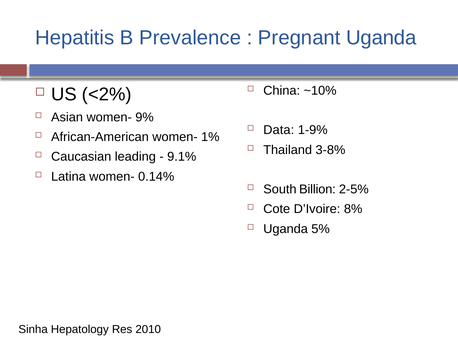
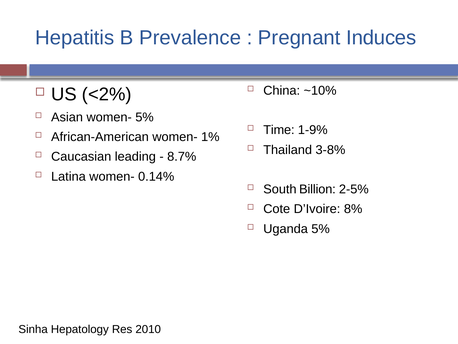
Pregnant Uganda: Uganda -> Induces
women- 9%: 9% -> 5%
Data: Data -> Time
9.1%: 9.1% -> 8.7%
